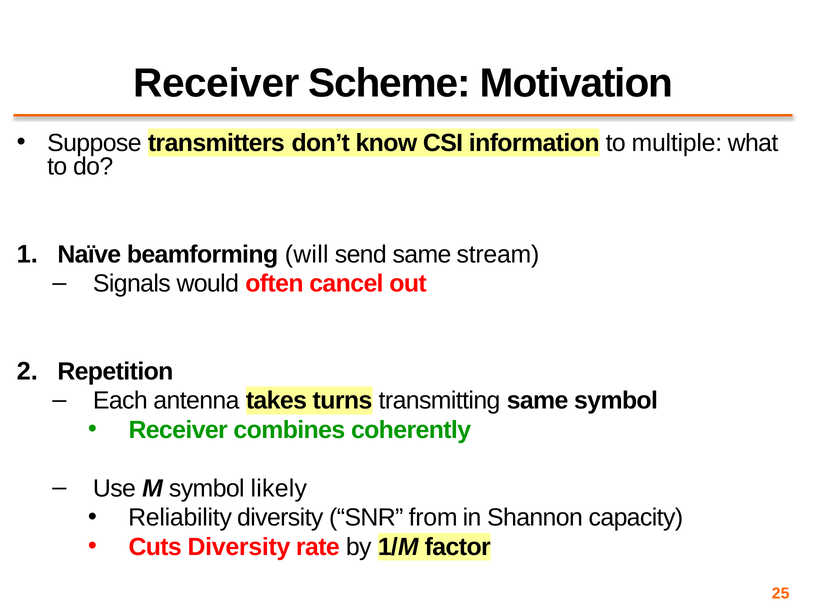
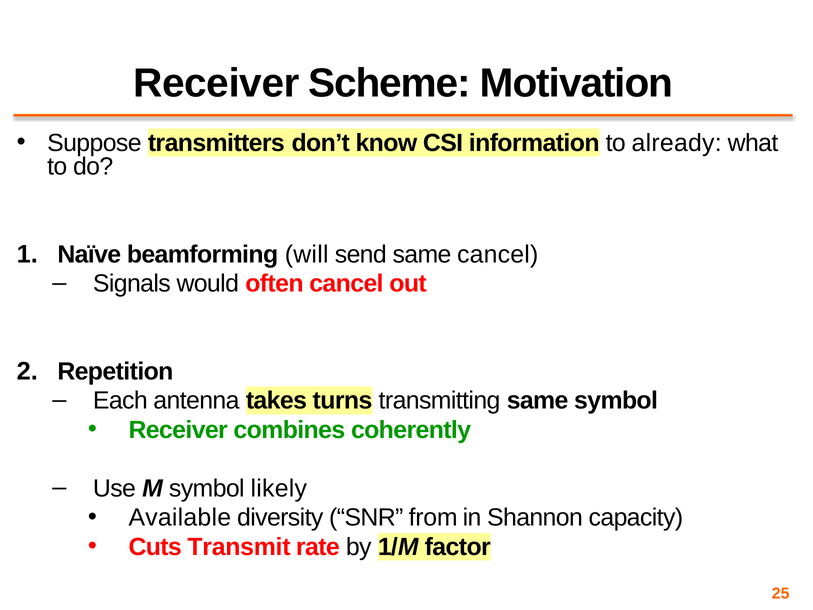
multiple: multiple -> already
same stream: stream -> cancel
Reliability: Reliability -> Available
Cuts Diversity: Diversity -> Transmit
